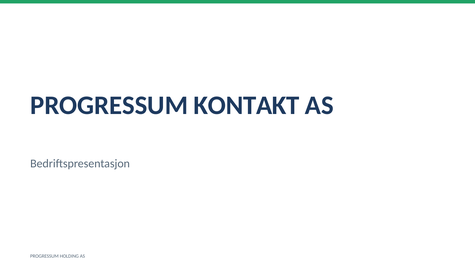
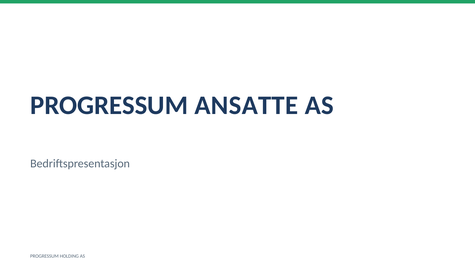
KONTAKT: KONTAKT -> ANSATTE
